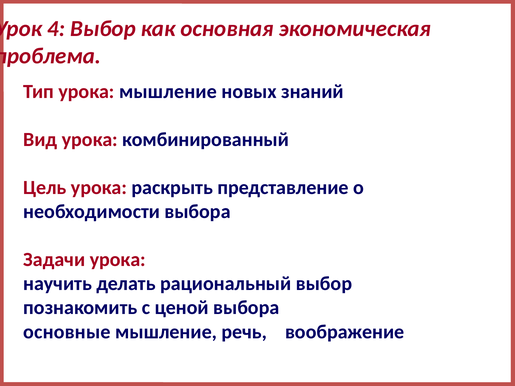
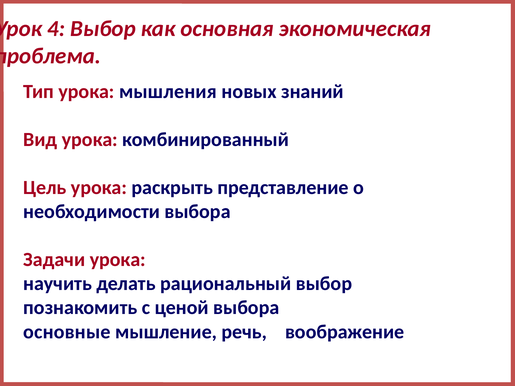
урока мышление: мышление -> мышления
